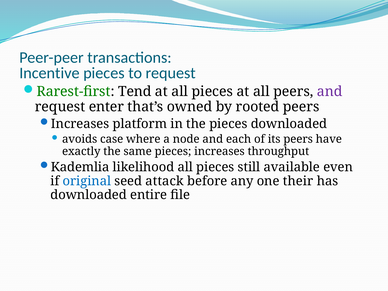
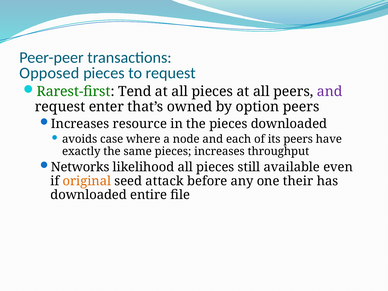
Incentive: Incentive -> Opposed
rooted: rooted -> option
platform: platform -> resource
Kademlia: Kademlia -> Networks
original colour: blue -> orange
